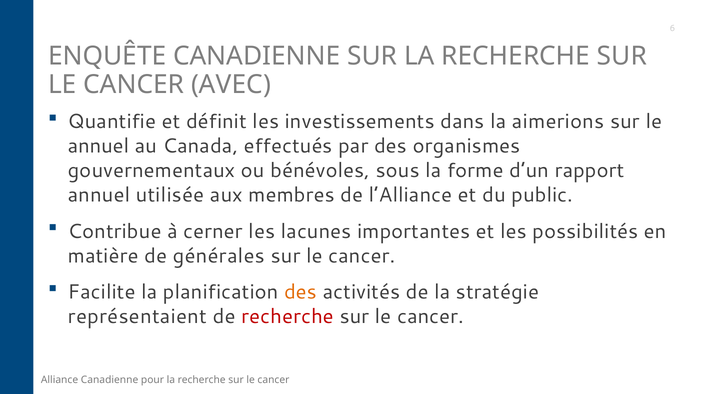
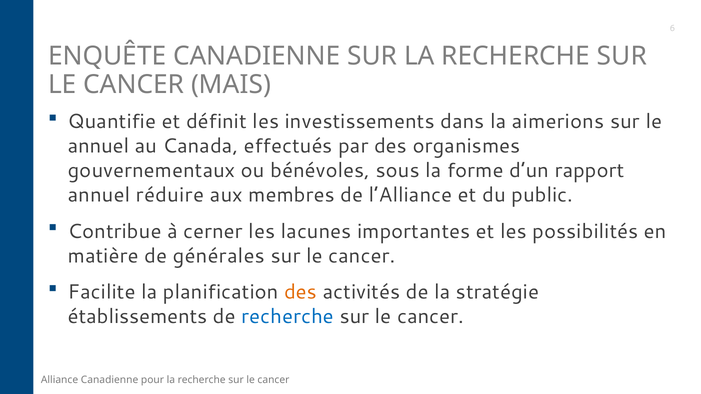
AVEC: AVEC -> MAIS
utilisée: utilisée -> réduire
représentaient: représentaient -> établissements
recherche at (288, 317) colour: red -> blue
